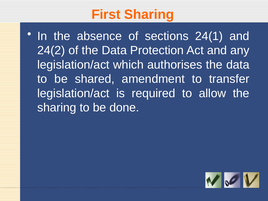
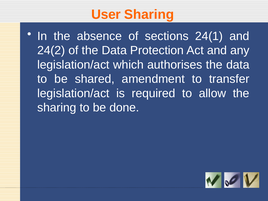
First: First -> User
